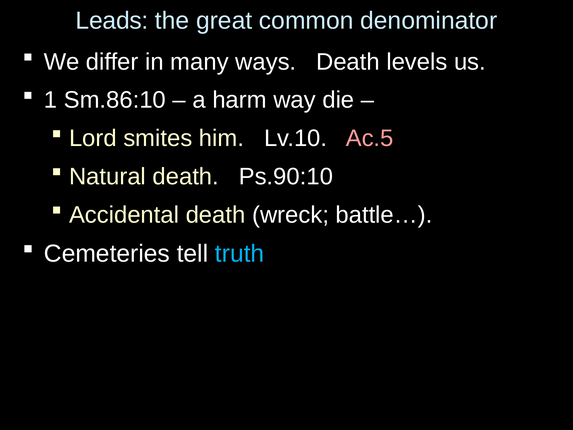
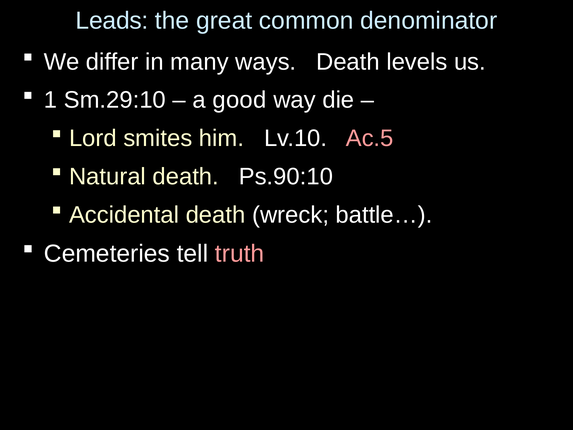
Sm.86:10: Sm.86:10 -> Sm.29:10
harm: harm -> good
truth colour: light blue -> pink
